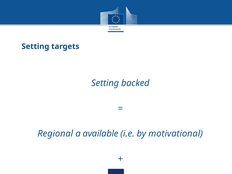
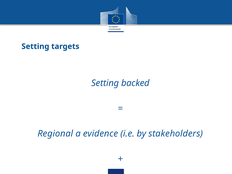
available: available -> evidence
motivational: motivational -> stakeholders
